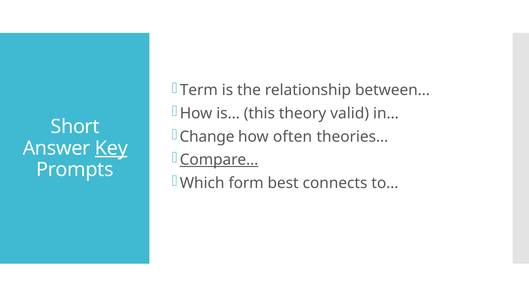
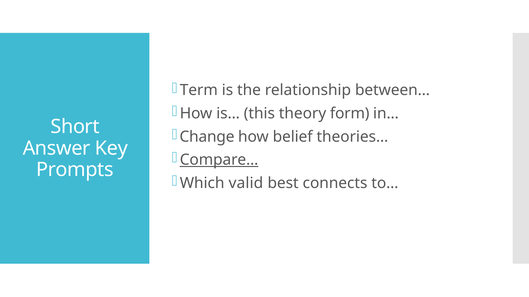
valid: valid -> form
often: often -> belief
Key underline: present -> none
form: form -> valid
